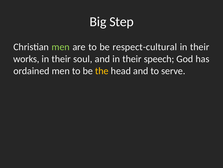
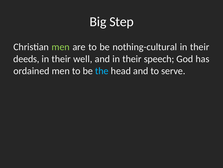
respect-cultural: respect-cultural -> nothing-cultural
works: works -> deeds
soul: soul -> well
the colour: yellow -> light blue
